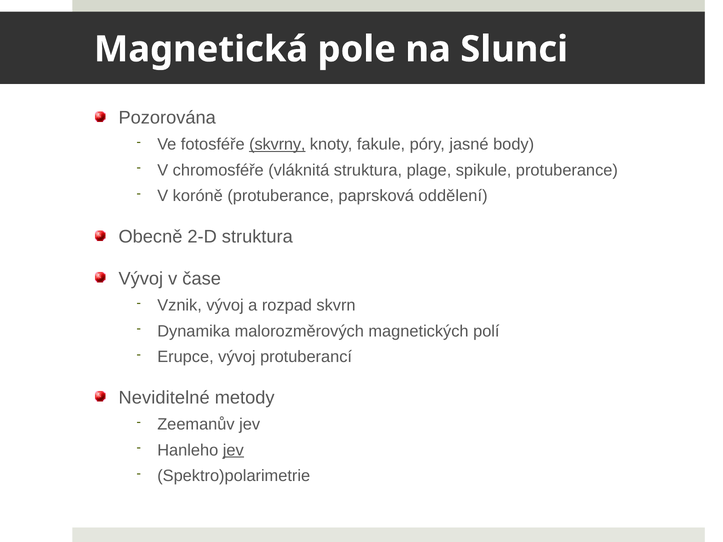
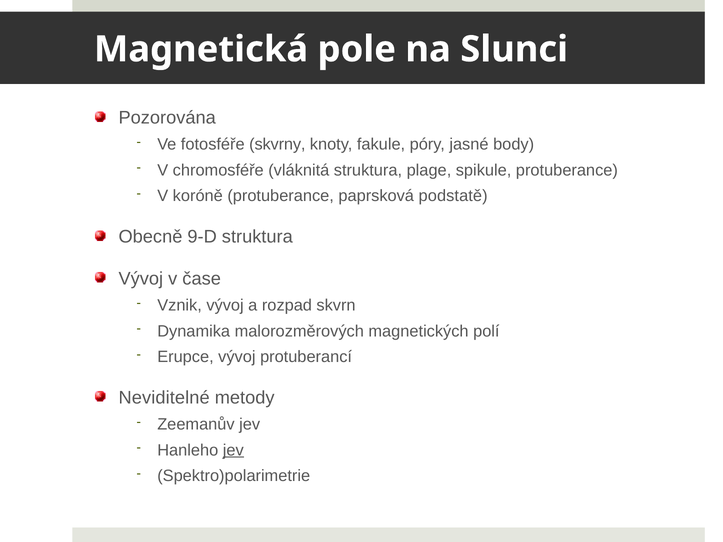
skvrny underline: present -> none
oddělení: oddělení -> podstatě
2-D: 2-D -> 9-D
